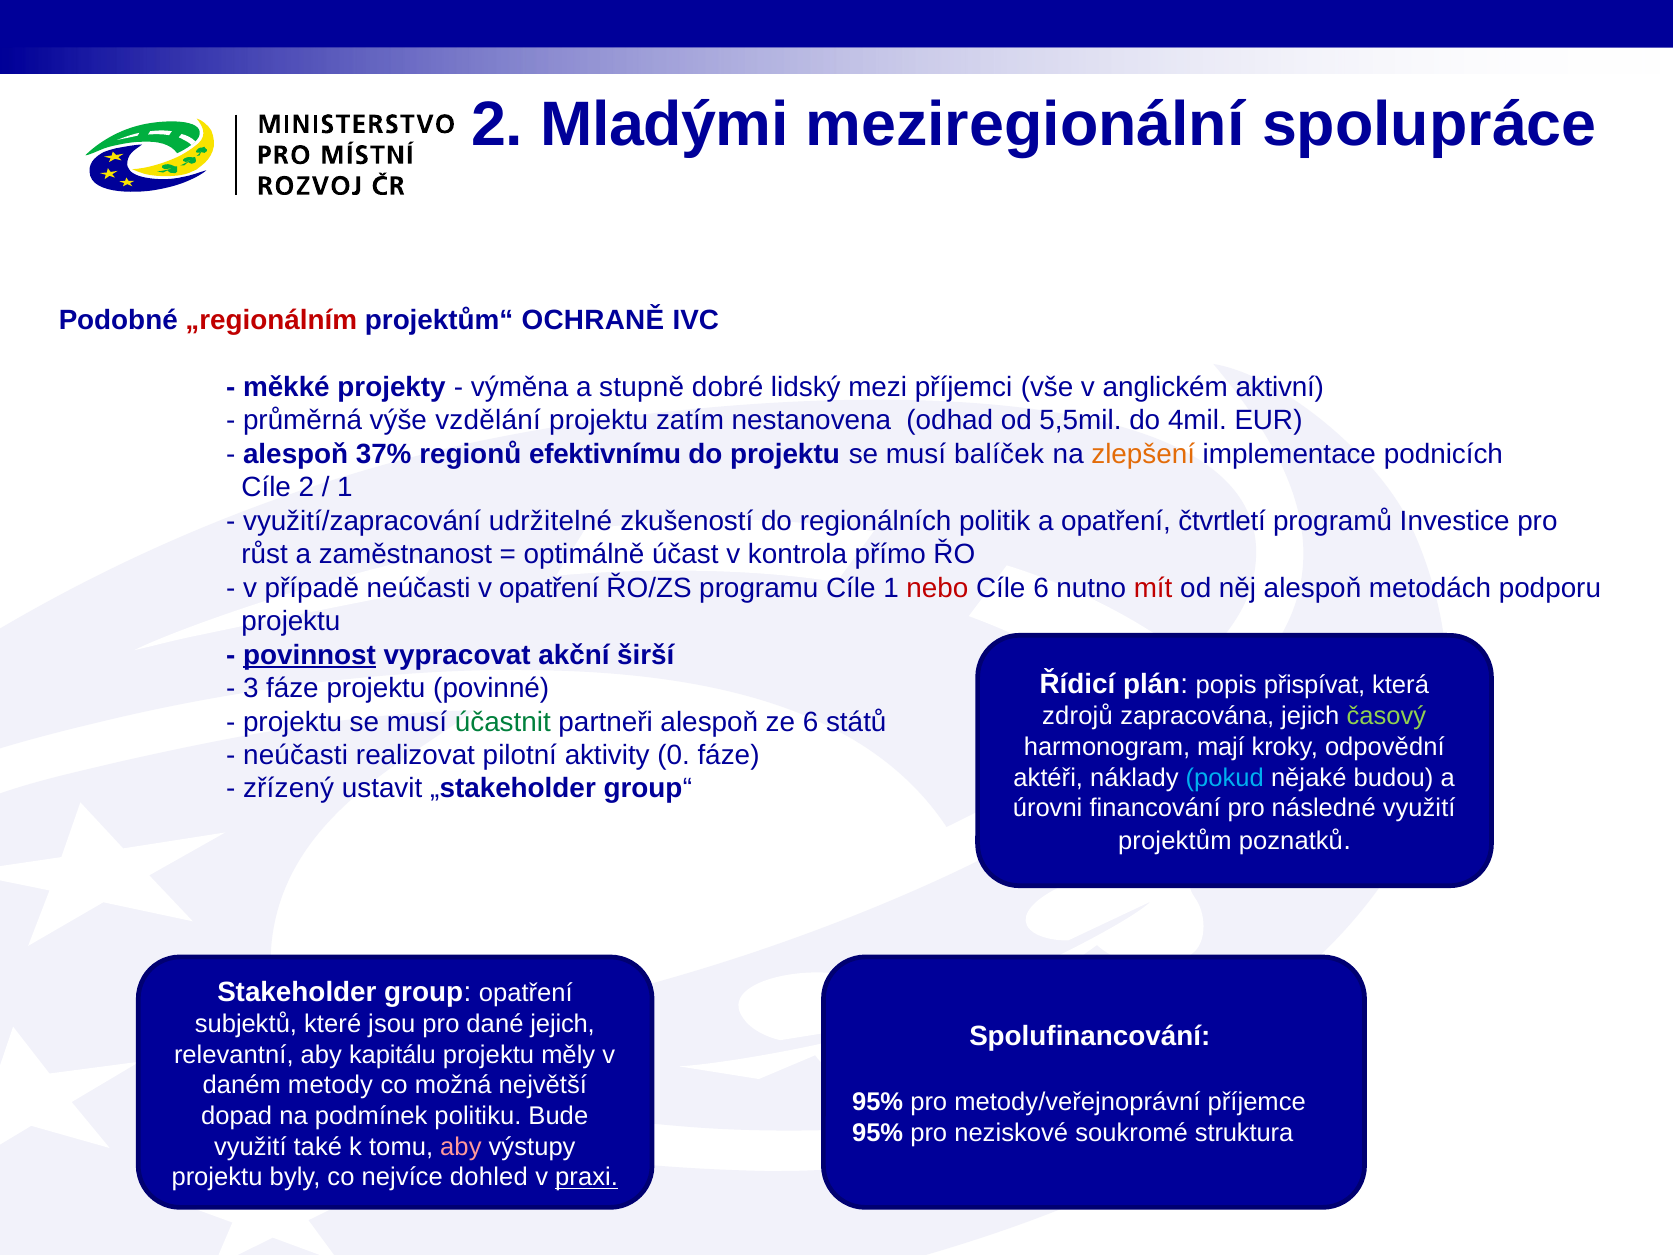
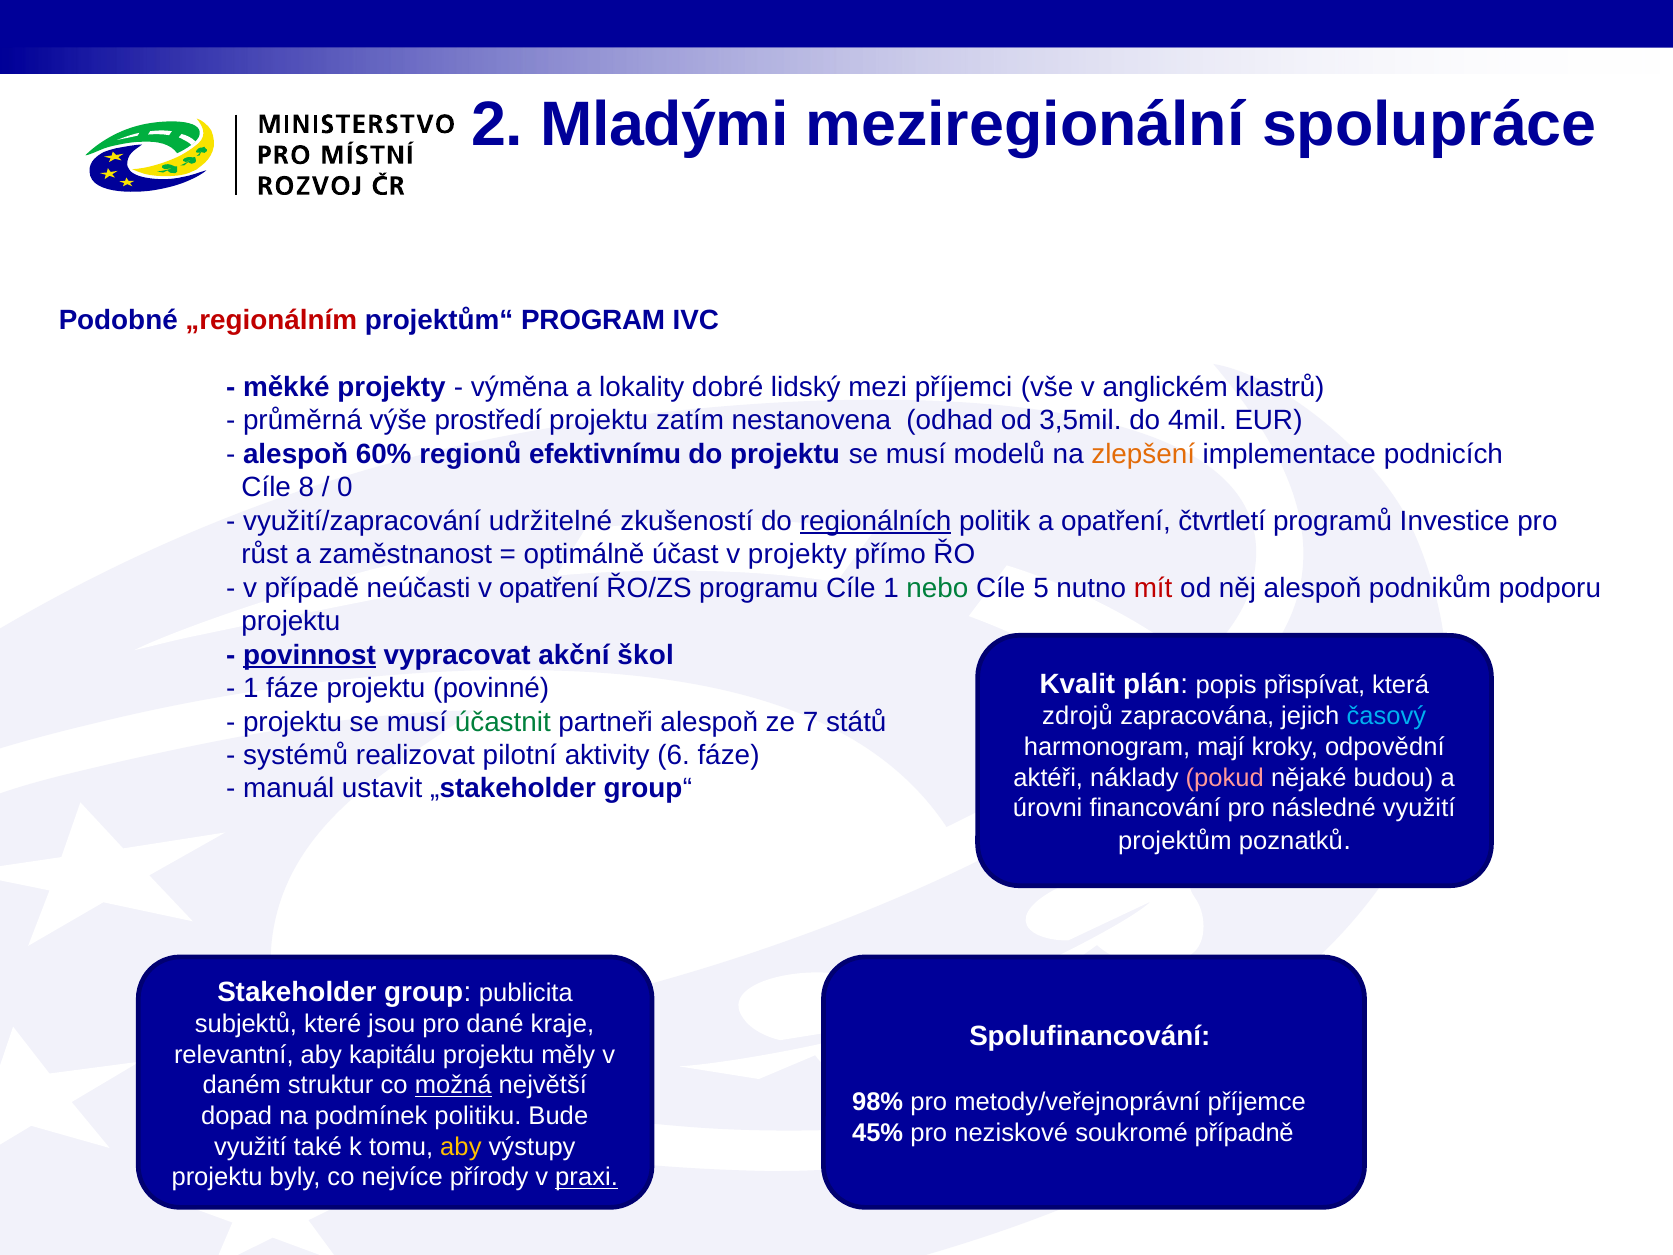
OCHRANĚ: OCHRANĚ -> PROGRAM
stupně: stupně -> lokality
aktivní: aktivní -> klastrů
vzdělání: vzdělání -> prostředí
5,5mil: 5,5mil -> 3,5mil
37%: 37% -> 60%
balíček: balíček -> modelů
Cíle 2: 2 -> 8
1 at (345, 488): 1 -> 0
regionálních underline: none -> present
v kontrola: kontrola -> projekty
nebo colour: red -> green
Cíle 6: 6 -> 5
metodách: metodách -> podnikům
širší: širší -> škol
Řídicí: Řídicí -> Kvalit
3 at (251, 688): 3 -> 1
časový colour: light green -> light blue
ze 6: 6 -> 7
neúčasti at (296, 755): neúčasti -> systémů
0: 0 -> 6
pokud colour: light blue -> pink
zřízený: zřízený -> manuál
group opatření: opatření -> publicita
dané jejich: jejich -> kraje
metody: metody -> struktur
možná underline: none -> present
95% at (878, 1102): 95% -> 98%
95% at (878, 1132): 95% -> 45%
struktura: struktura -> případně
aby at (461, 1146) colour: pink -> yellow
dohled: dohled -> přírody
